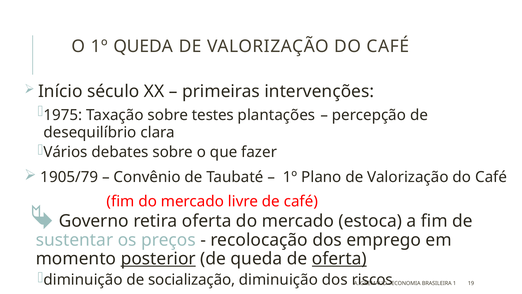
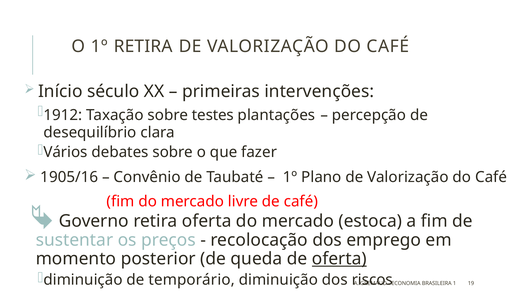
1º QUEDA: QUEDA -> RETIRA
1975: 1975 -> 1912
1905/79: 1905/79 -> 1905/16
posterior underline: present -> none
socialização: socialização -> temporário
